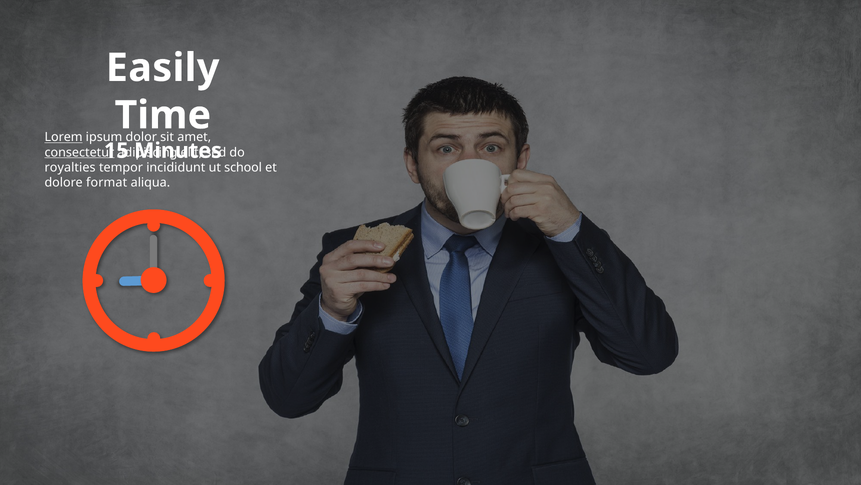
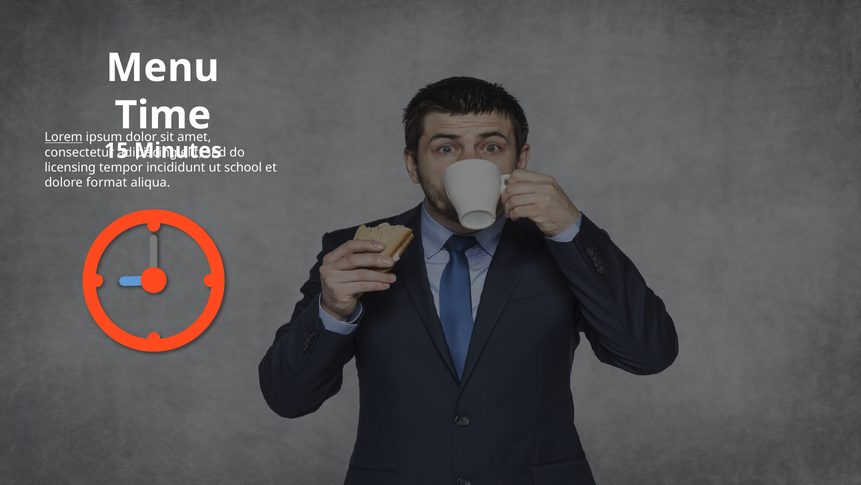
Easily: Easily -> Menu
consectetur underline: present -> none
royalties: royalties -> licensing
